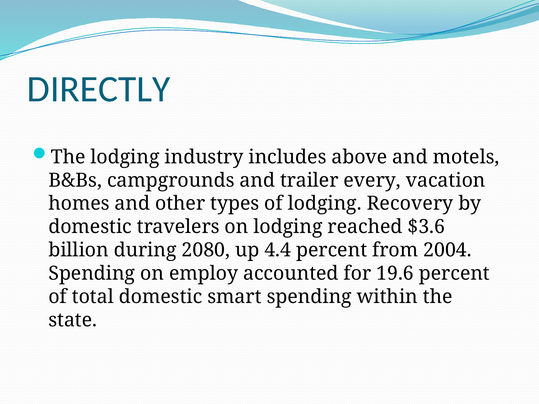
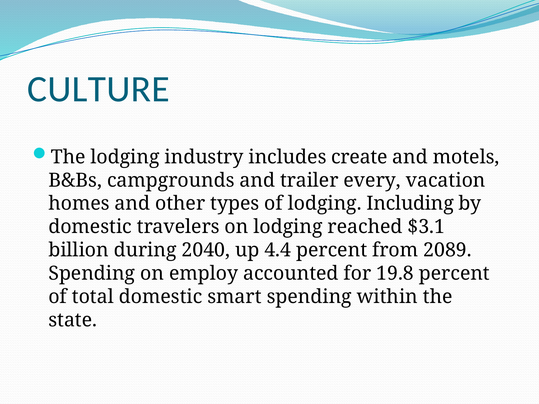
DIRECTLY: DIRECTLY -> CULTURE
above: above -> create
Recovery: Recovery -> Including
$3.6: $3.6 -> $3.1
2080: 2080 -> 2040
2004: 2004 -> 2089
19.6: 19.6 -> 19.8
